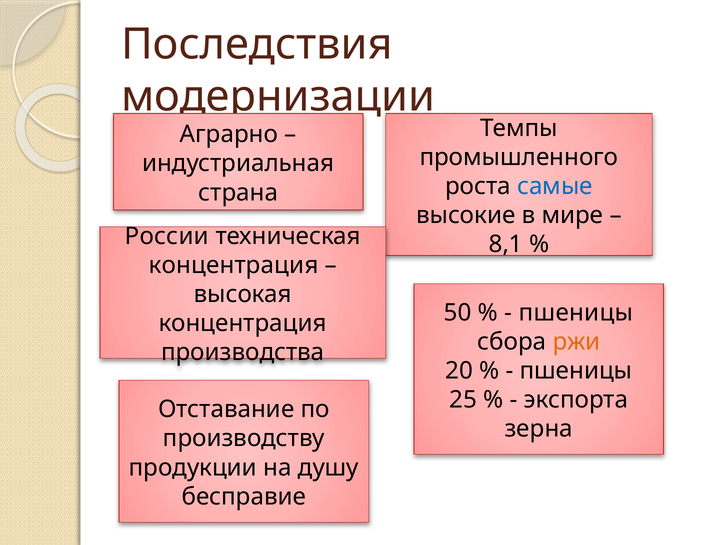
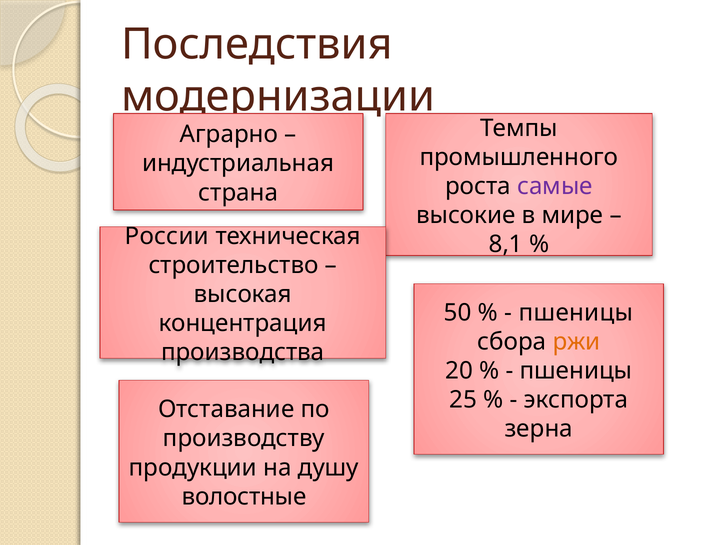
самые colour: blue -> purple
концентрация at (234, 265): концентрация -> строительство
бесправие: бесправие -> волостные
